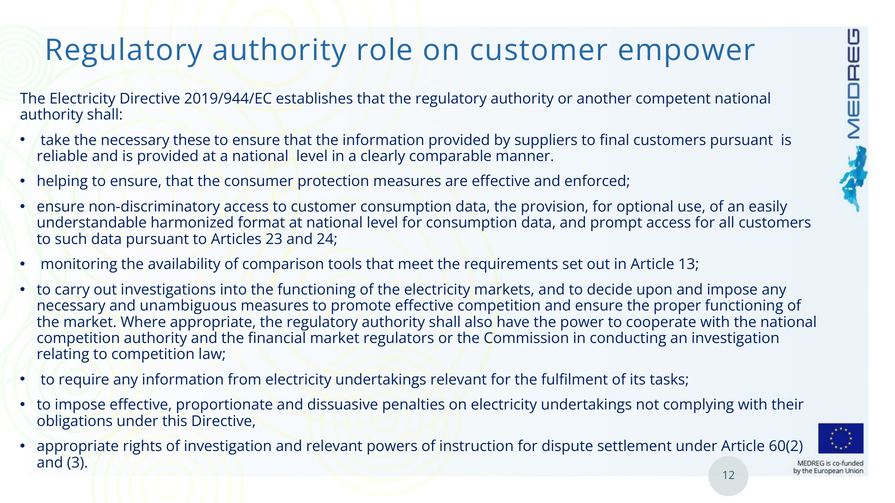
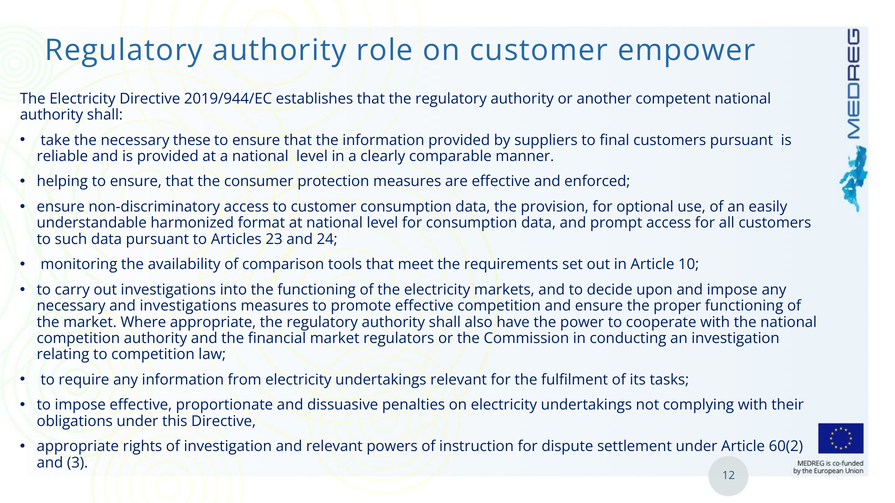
13: 13 -> 10
and unambiguous: unambiguous -> investigations
